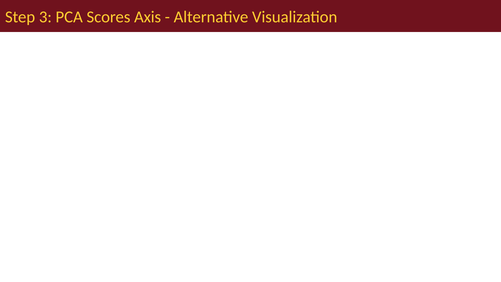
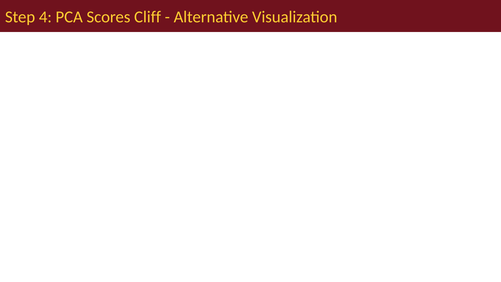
3: 3 -> 4
Axis: Axis -> Cliff
